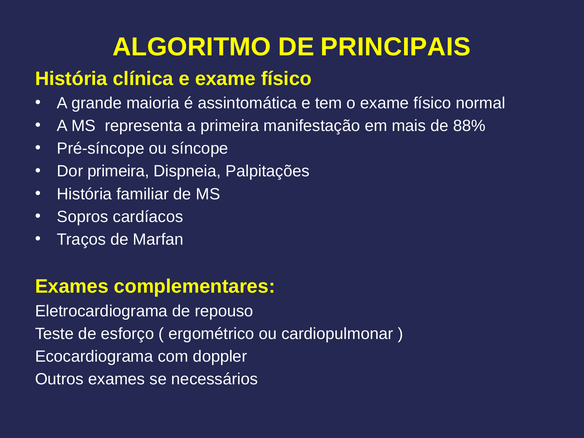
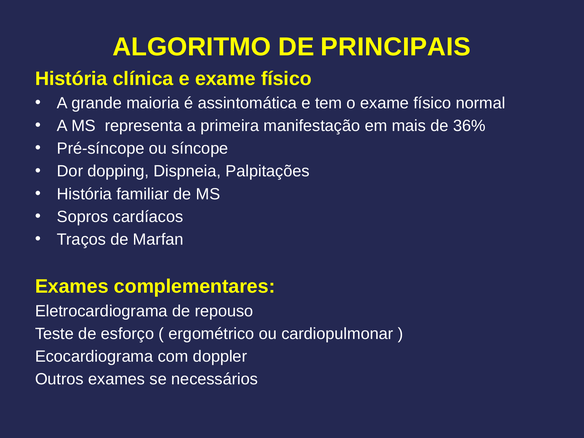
88%: 88% -> 36%
Dor primeira: primeira -> dopping
